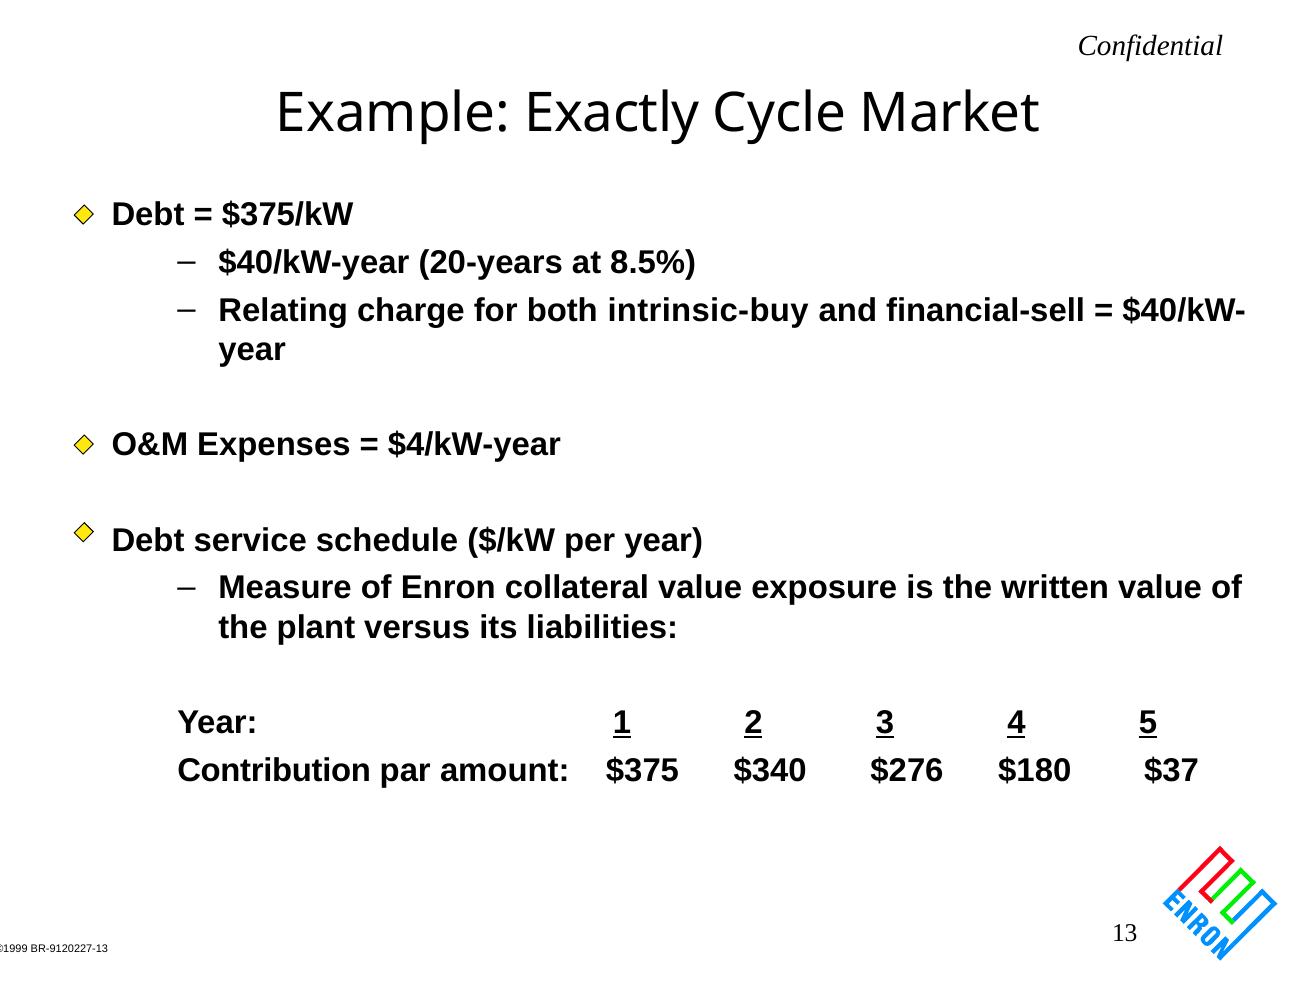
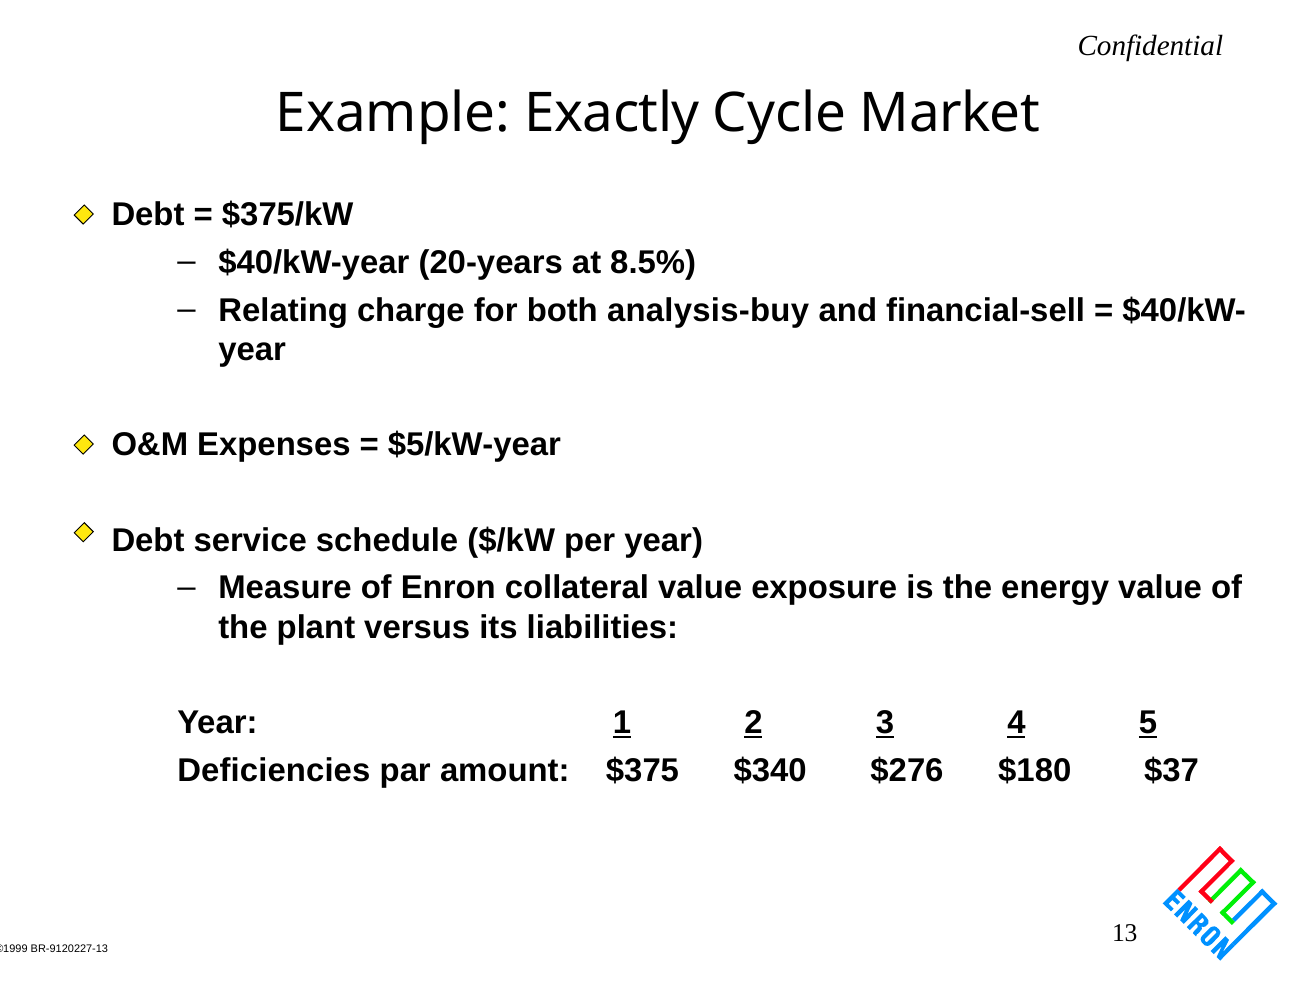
intrinsic-buy: intrinsic-buy -> analysis-buy
$4/kW-year: $4/kW-year -> $5/kW-year
written: written -> energy
Contribution: Contribution -> Deficiencies
